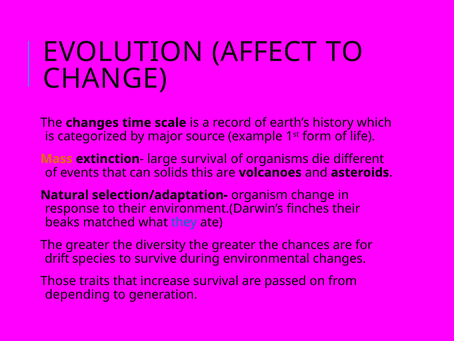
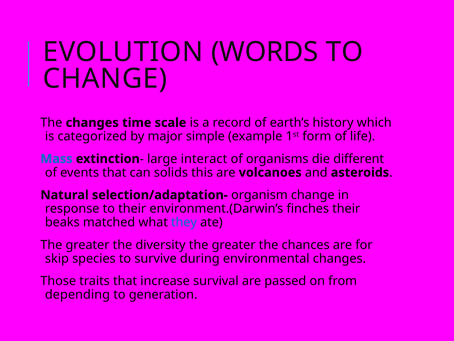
AFFECT: AFFECT -> WORDS
source: source -> simple
Mass colour: orange -> blue
large survival: survival -> interact
drift: drift -> skip
